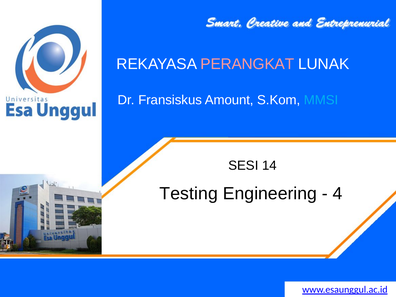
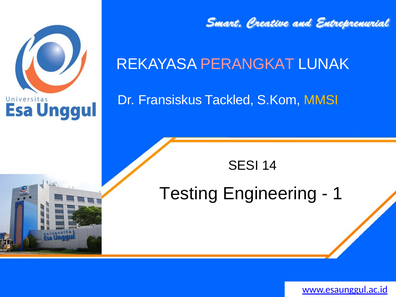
Amount: Amount -> Tackled
MMSI colour: light blue -> yellow
4: 4 -> 1
